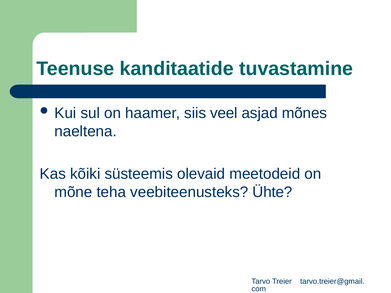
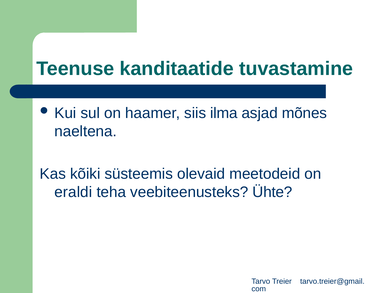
veel: veel -> ilma
mõne: mõne -> eraldi
